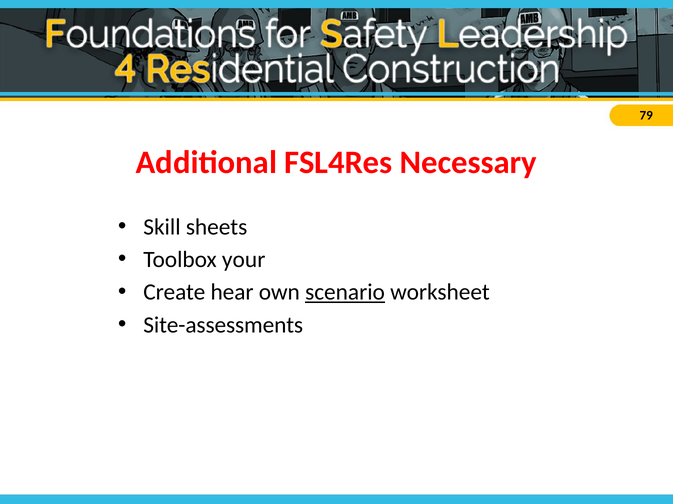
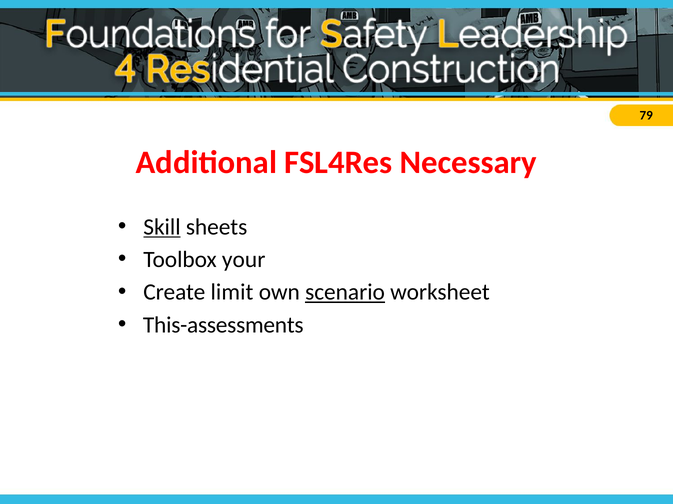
Skill underline: none -> present
hear: hear -> limit
Site-assessments: Site-assessments -> This-assessments
